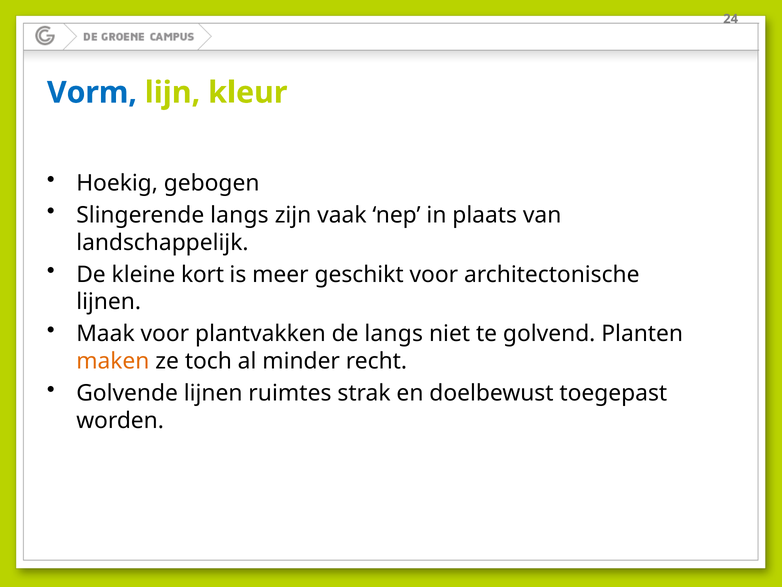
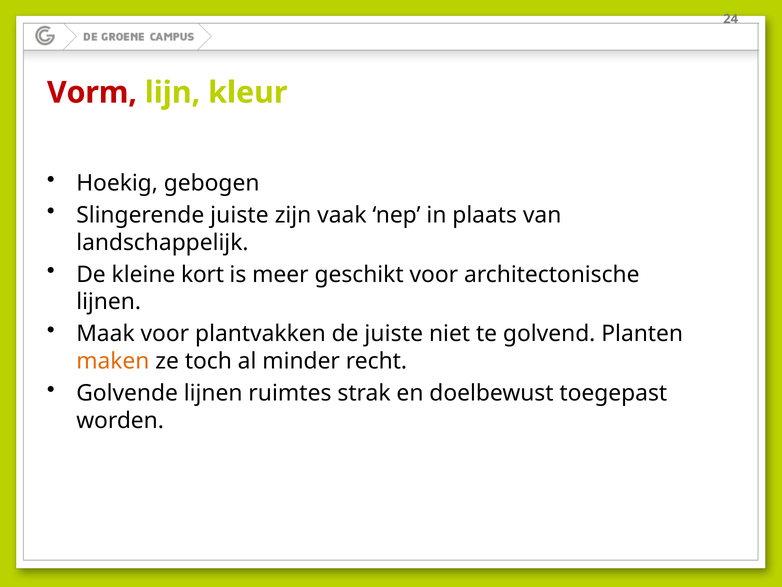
Vorm colour: blue -> red
Slingerende langs: langs -> juiste
de langs: langs -> juiste
